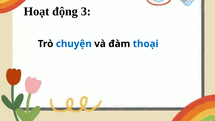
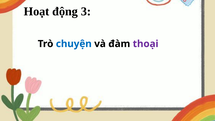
thoại colour: blue -> purple
